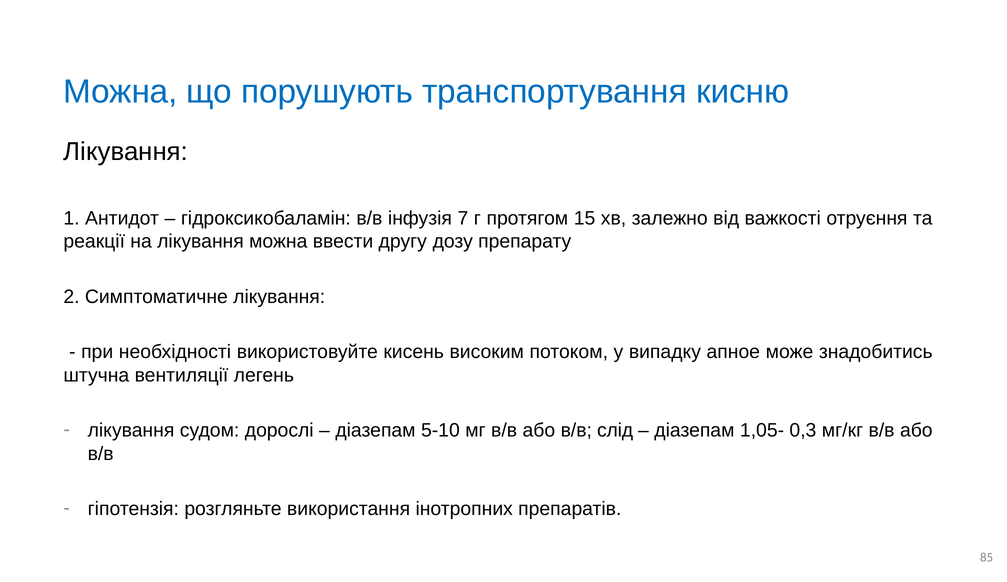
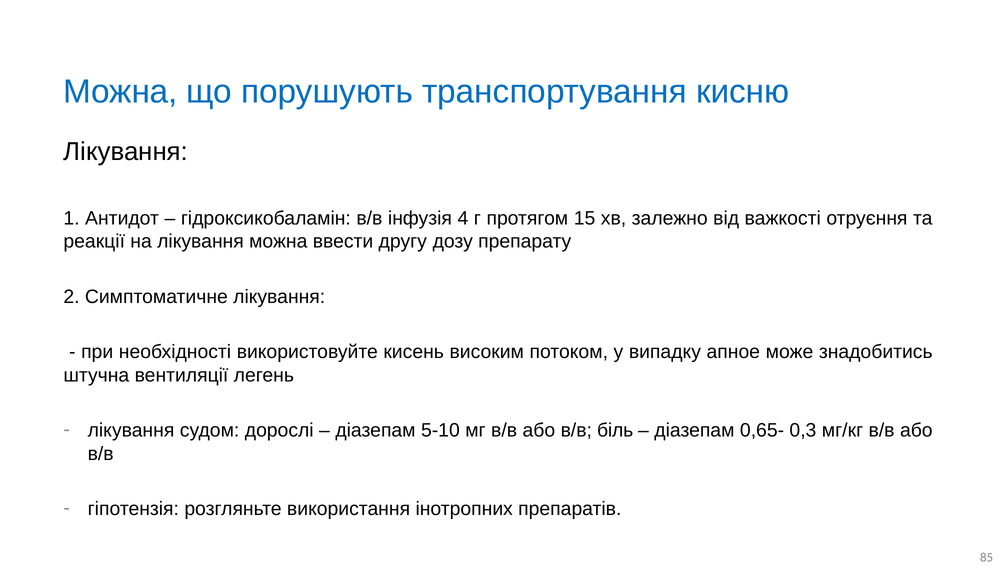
7: 7 -> 4
слід: слід -> біль
1,05-: 1,05- -> 0,65-
